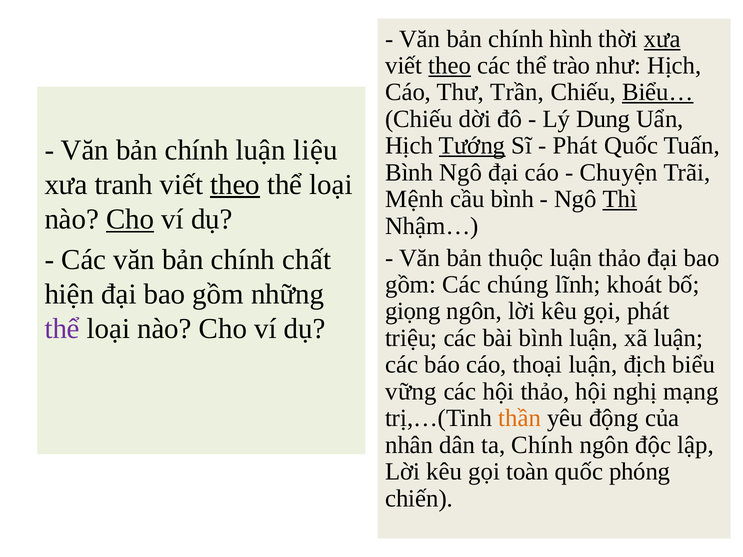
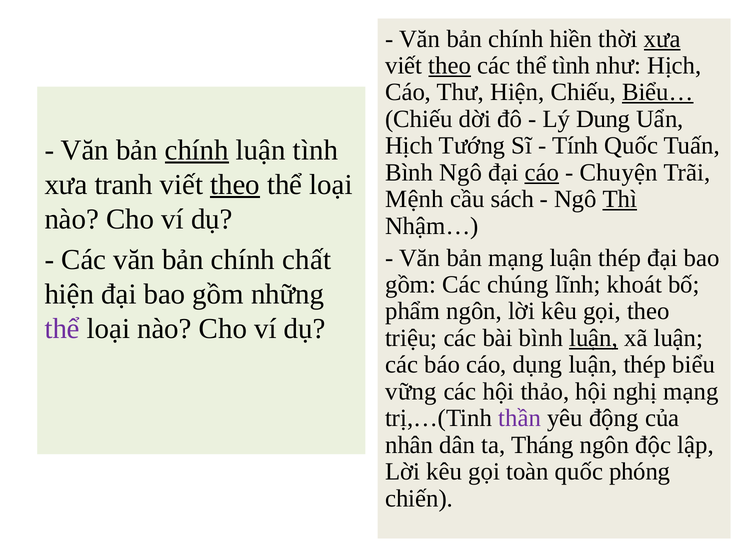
hình: hình -> hiền
thể trào: trào -> tình
Thư Trần: Trần -> Hiện
Tướng underline: present -> none
Phát at (575, 146): Phát -> Tính
chính at (197, 150) underline: none -> present
luận liệu: liệu -> tình
cáo at (542, 173) underline: none -> present
cầu bình: bình -> sách
Cho at (130, 219) underline: present -> none
bản thuộc: thuộc -> mạng
thảo at (620, 258): thảo -> thép
giọng: giọng -> phẩm
gọi phát: phát -> theo
luận at (594, 338) underline: none -> present
thoại: thoại -> dụng
địch at (645, 365): địch -> thép
thần colour: orange -> purple
ta Chính: Chính -> Tháng
